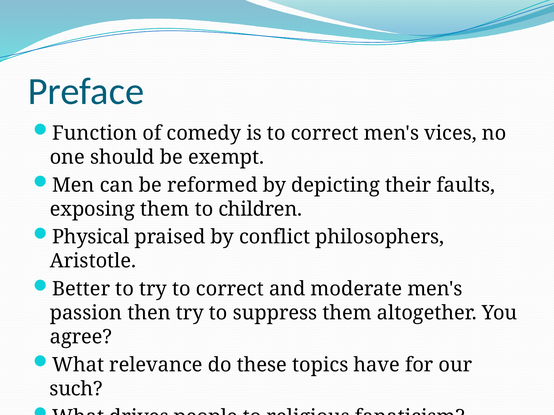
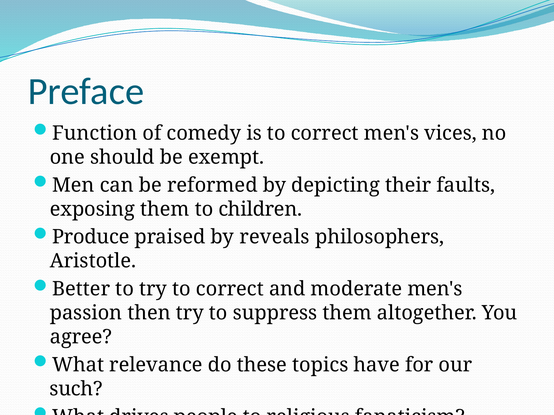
Physical: Physical -> Produce
conflict: conflict -> reveals
